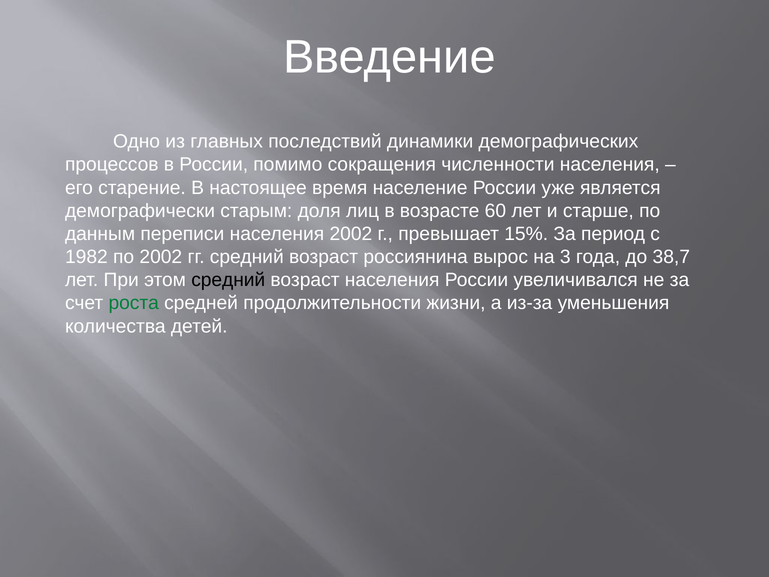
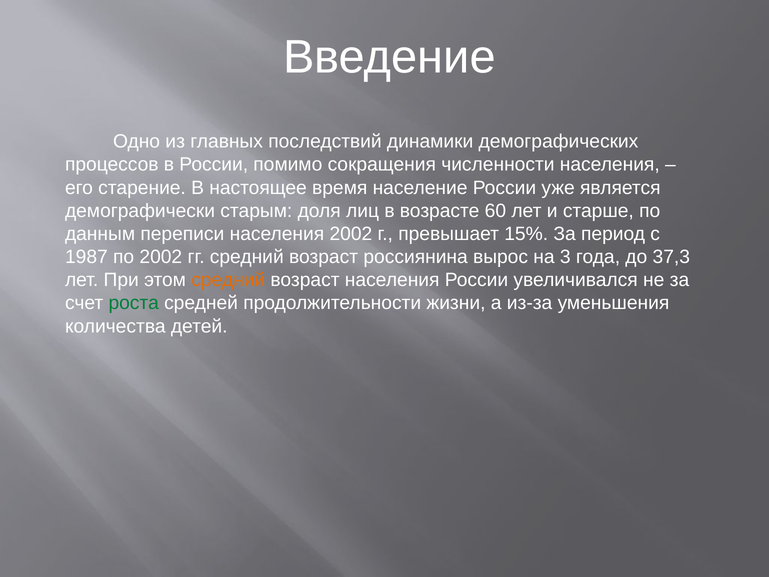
1982: 1982 -> 1987
38,7: 38,7 -> 37,3
средний at (228, 280) colour: black -> orange
